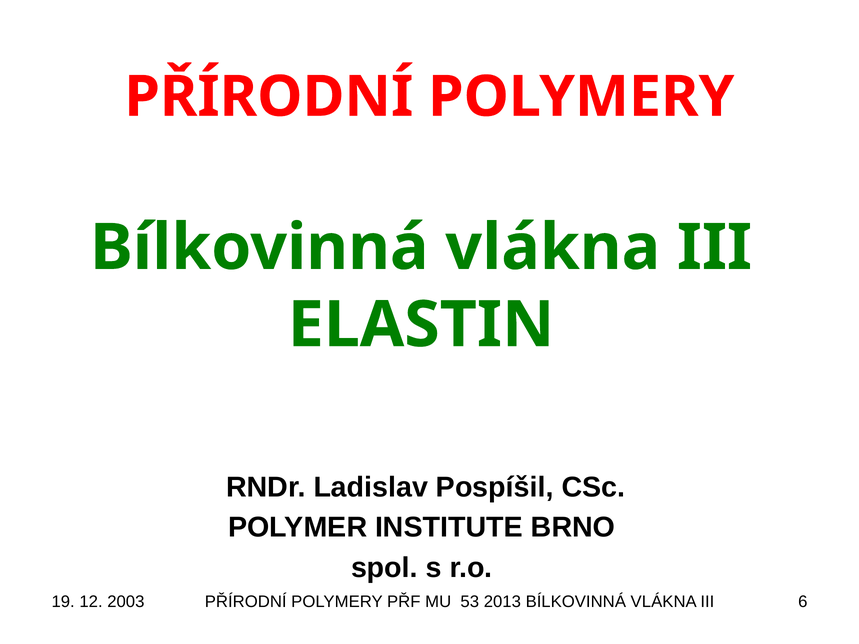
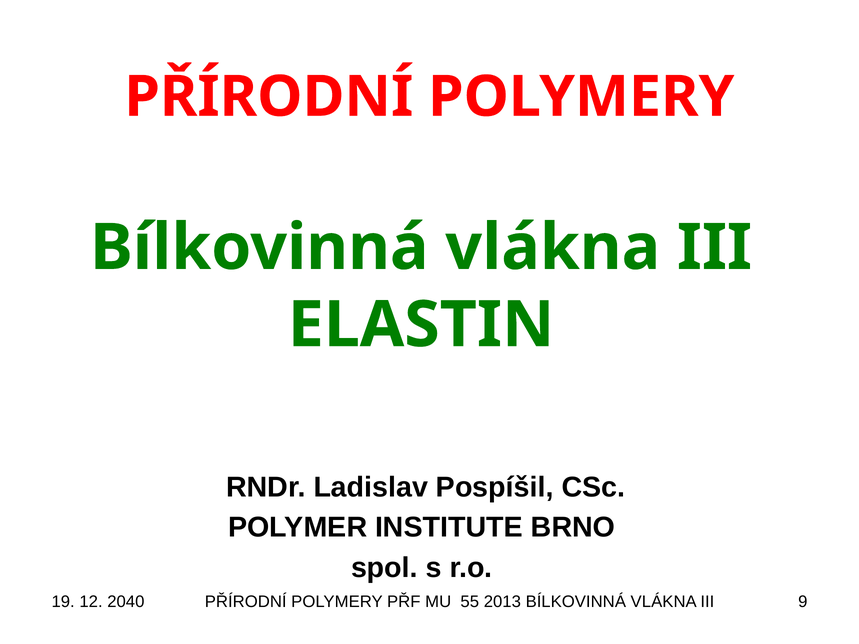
2003: 2003 -> 2040
53: 53 -> 55
6: 6 -> 9
